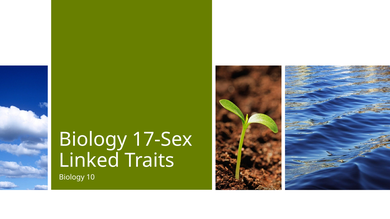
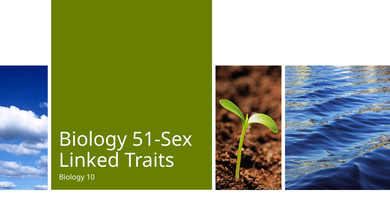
17-Sex: 17-Sex -> 51-Sex
